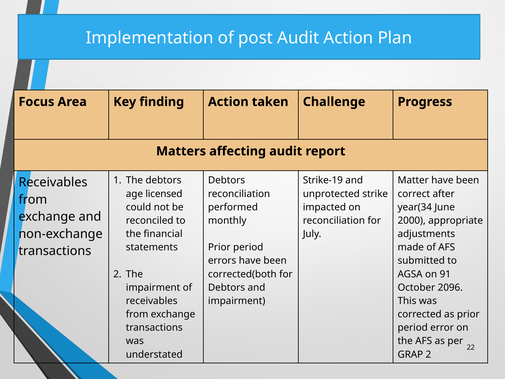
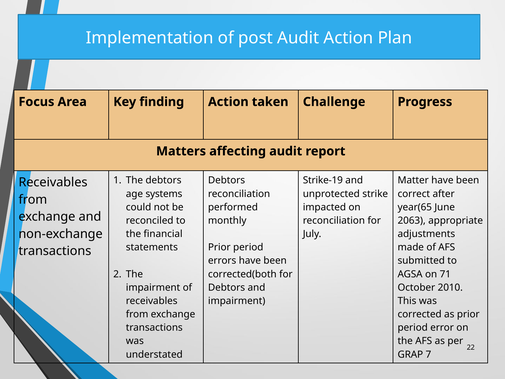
licensed: licensed -> systems
year(34: year(34 -> year(65
2000: 2000 -> 2063
91: 91 -> 71
2096: 2096 -> 2010
GRAP 2: 2 -> 7
